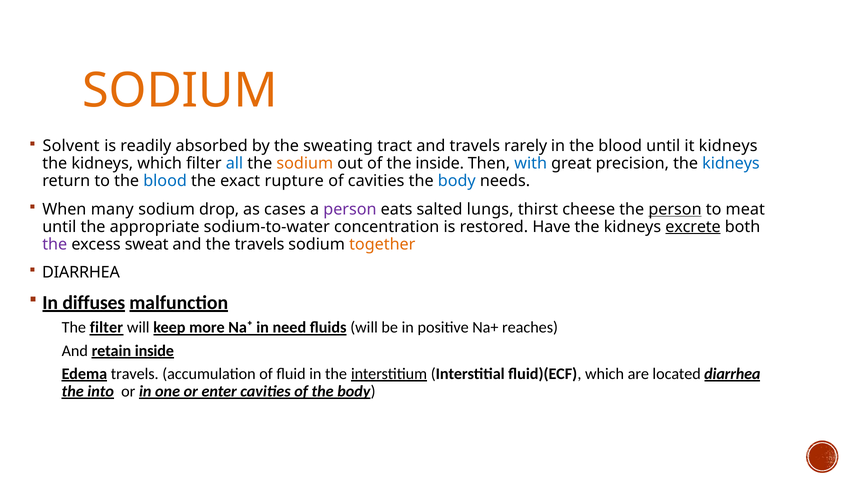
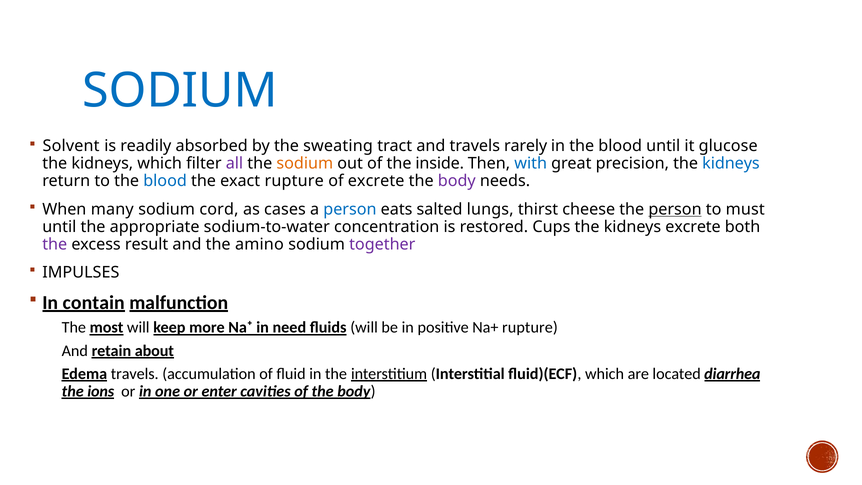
SODIUM at (180, 91) colour: orange -> blue
it kidneys: kidneys -> glucose
all colour: blue -> purple
of cavities: cavities -> excrete
body at (457, 181) colour: blue -> purple
drop: drop -> cord
person at (350, 209) colour: purple -> blue
meat: meat -> must
Have: Have -> Cups
excrete at (693, 227) underline: present -> none
sweat: sweat -> result
the travels: travels -> amino
together colour: orange -> purple
DIARRHEA at (81, 272): DIARRHEA -> IMPULSES
diffuses: diffuses -> contain
The filter: filter -> most
Na+ reaches: reaches -> rupture
retain inside: inside -> about
into: into -> ions
